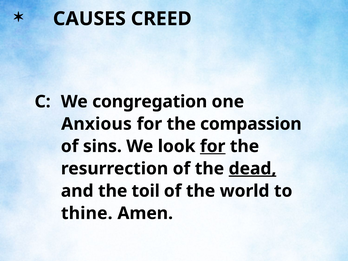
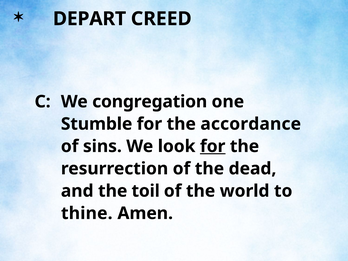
CAUSES: CAUSES -> DEPART
Anxious: Anxious -> Stumble
compassion: compassion -> accordance
dead underline: present -> none
